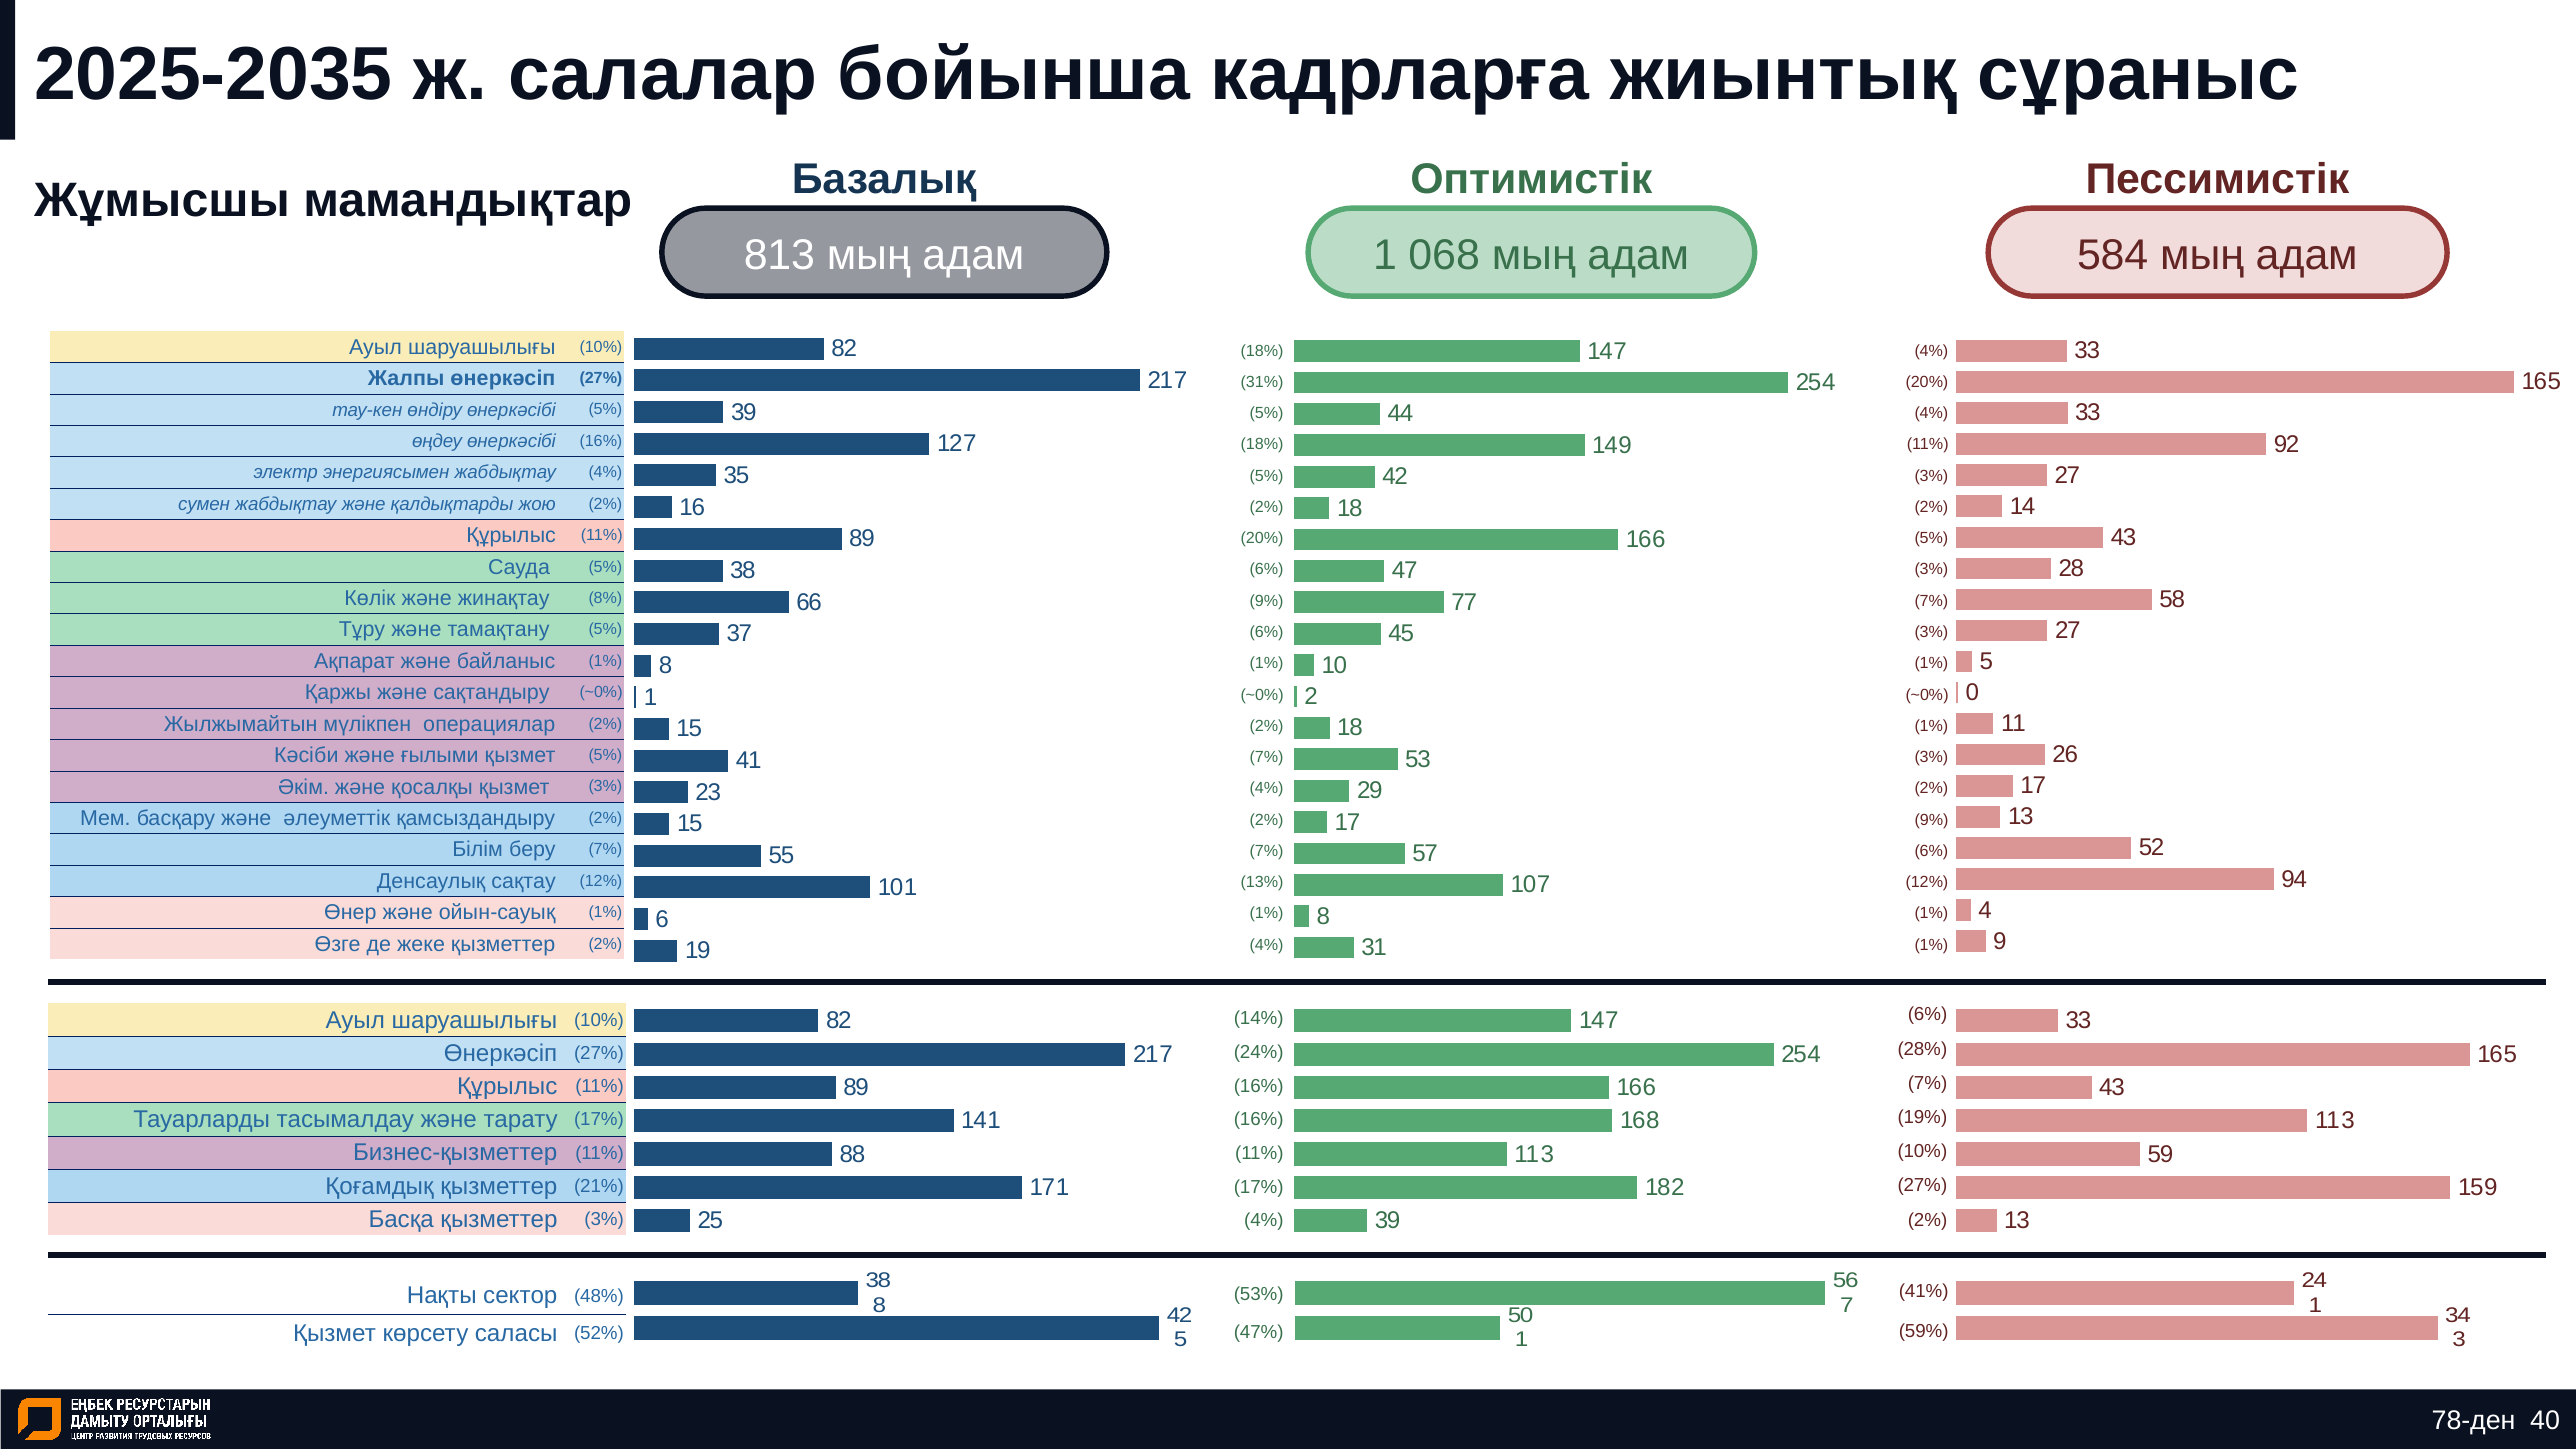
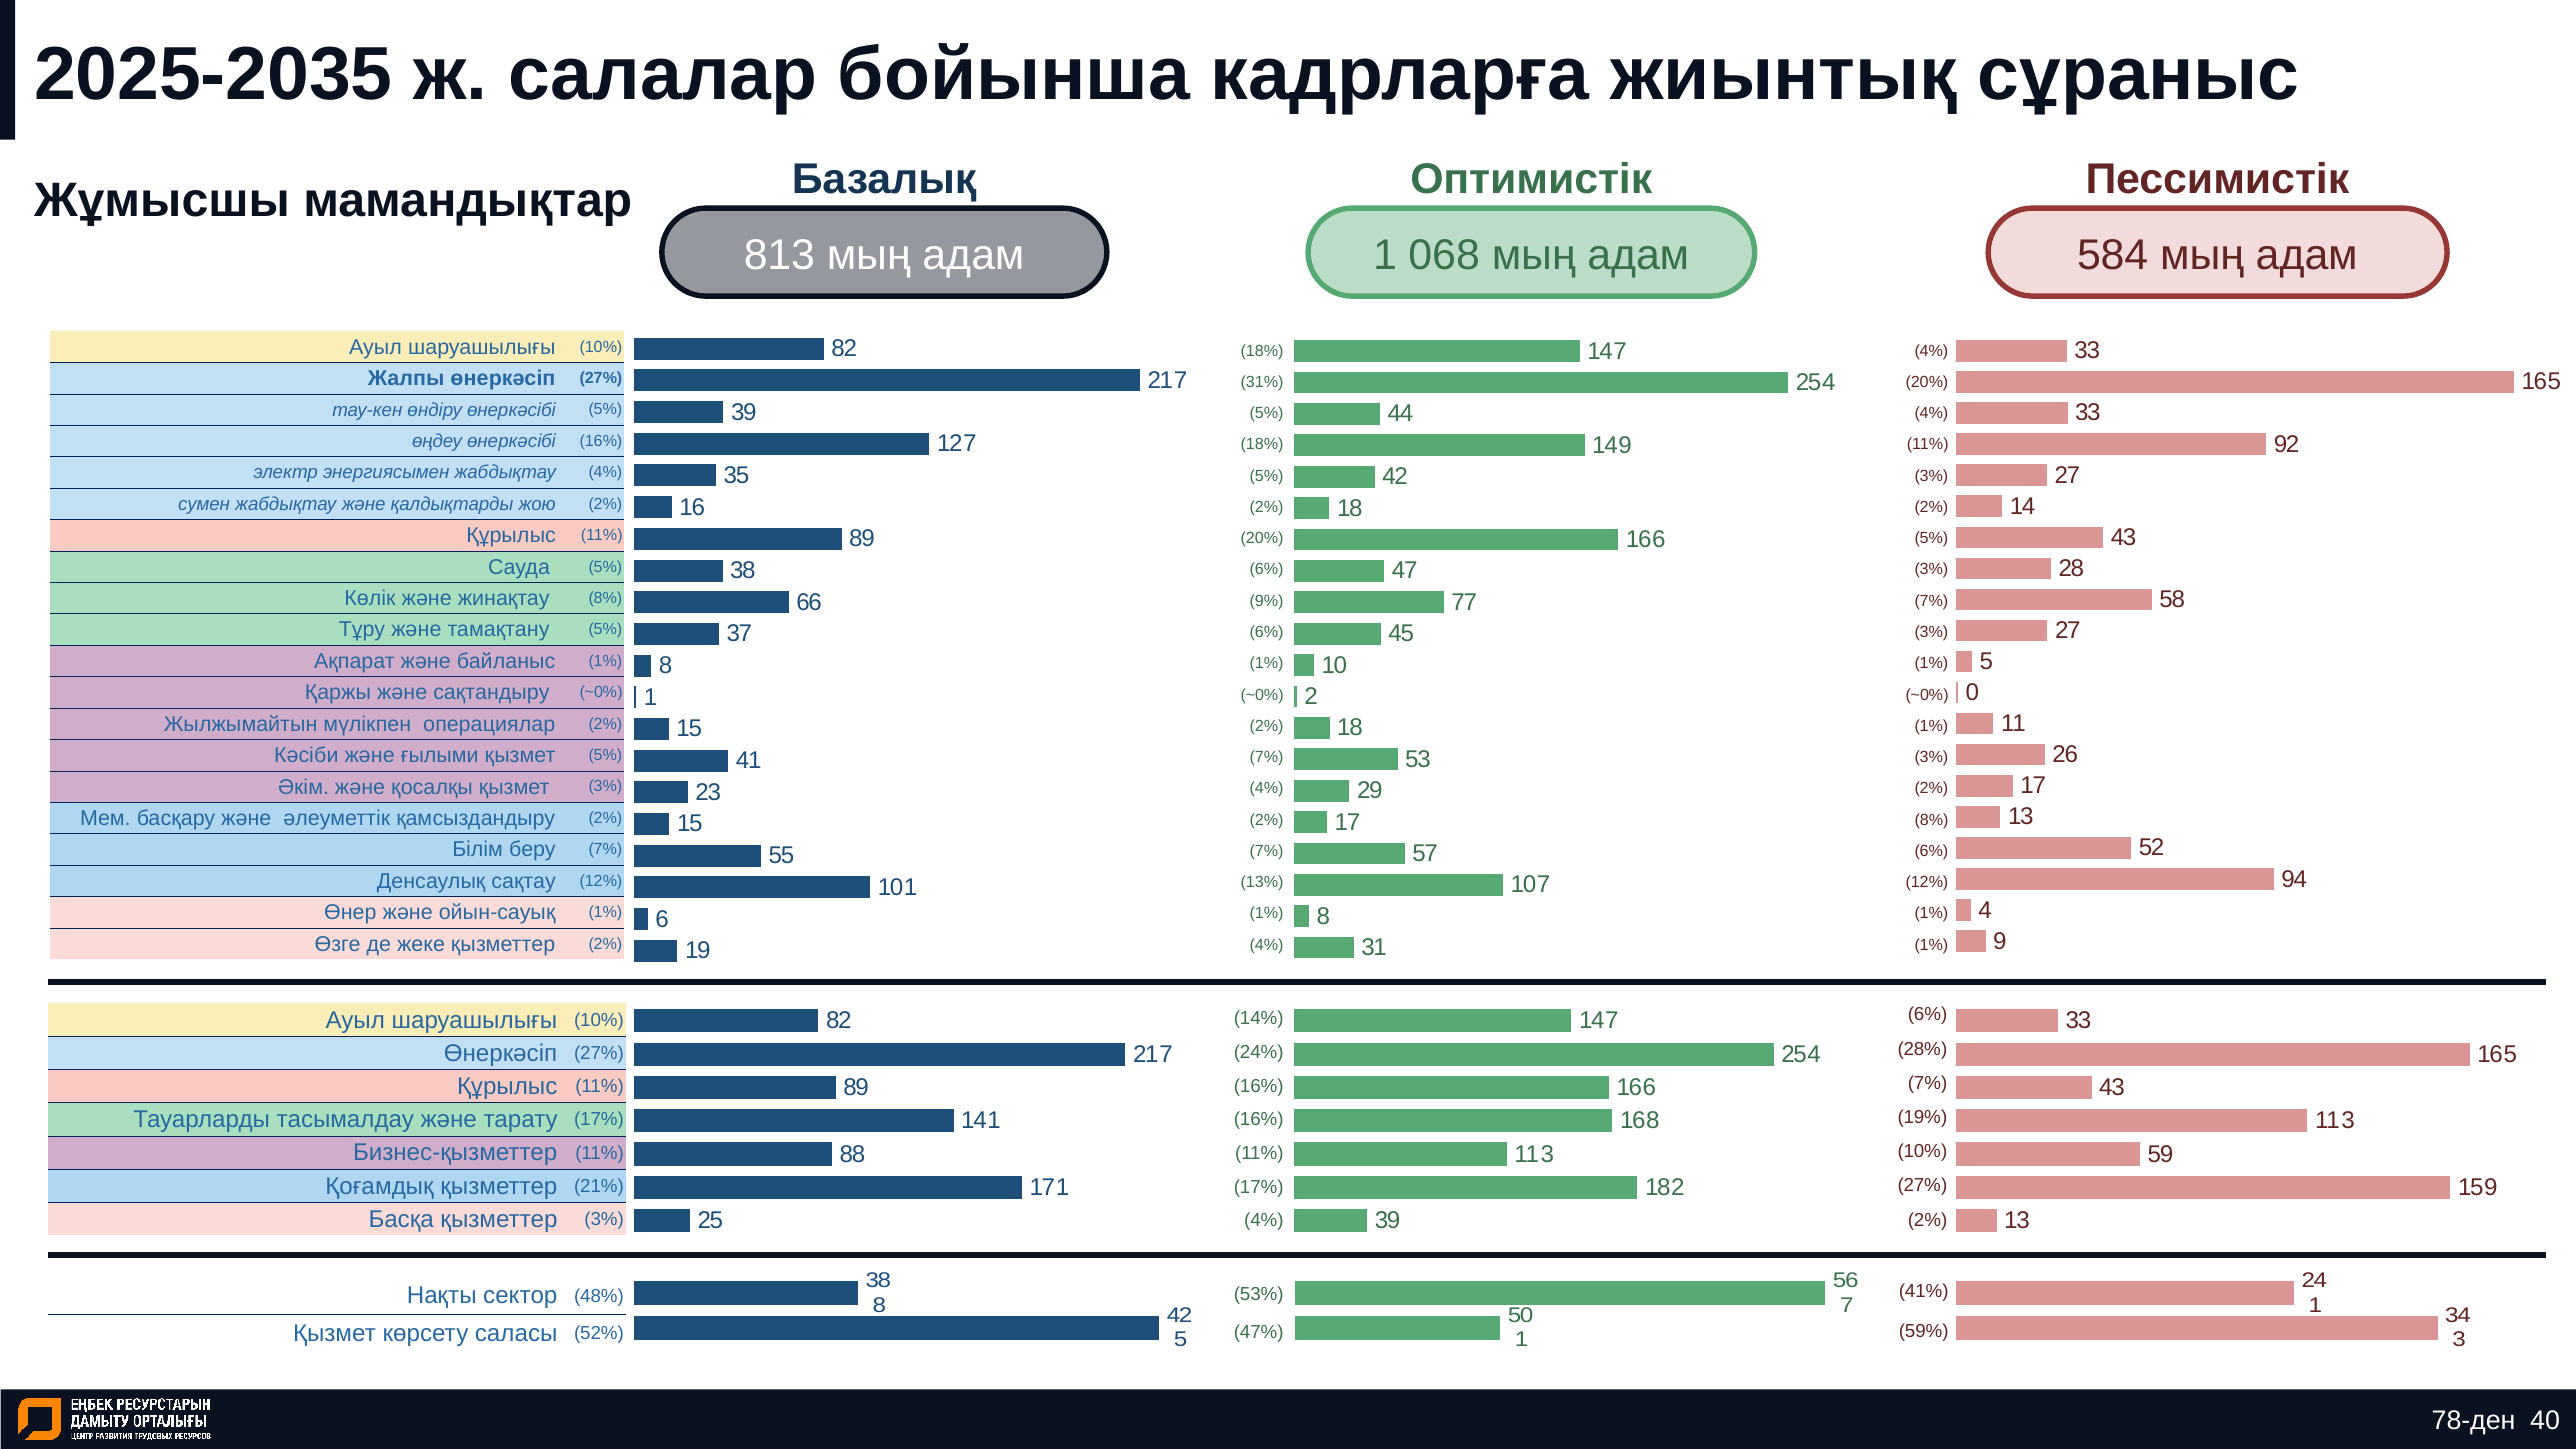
9% at (1931, 820): 9% -> 8%
